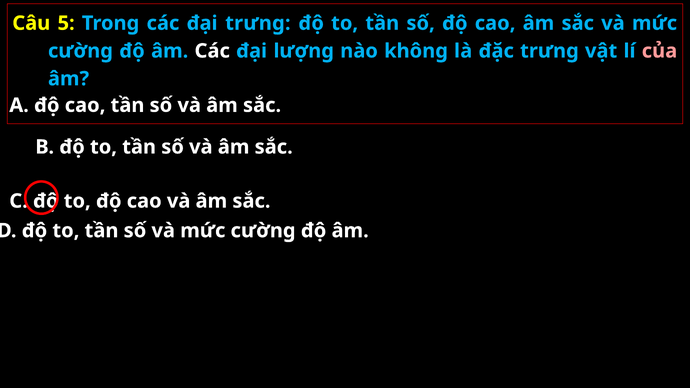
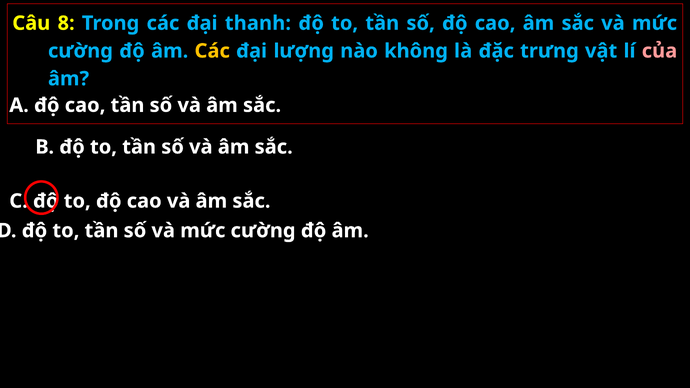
5: 5 -> 8
đại trưng: trưng -> thanh
Các at (212, 51) colour: white -> yellow
